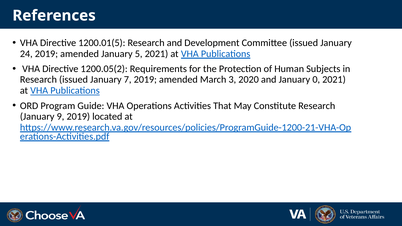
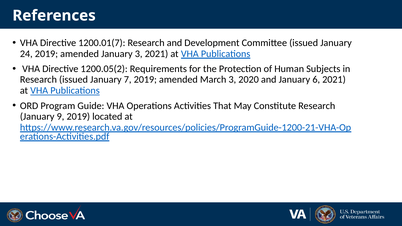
1200.01(5: 1200.01(5 -> 1200.01(7
January 5: 5 -> 3
0: 0 -> 6
